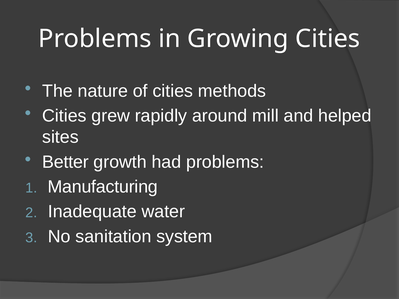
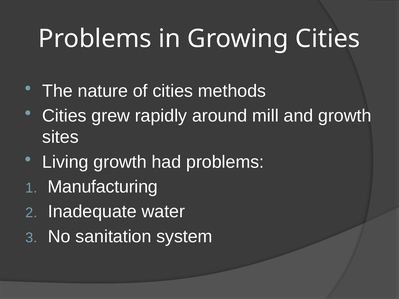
and helped: helped -> growth
Better: Better -> Living
